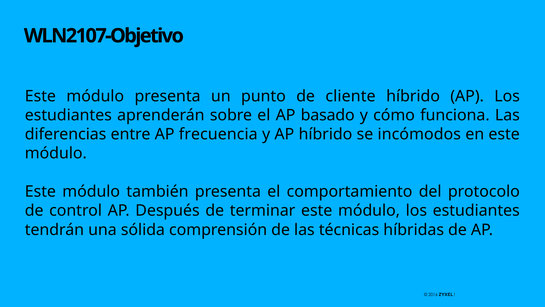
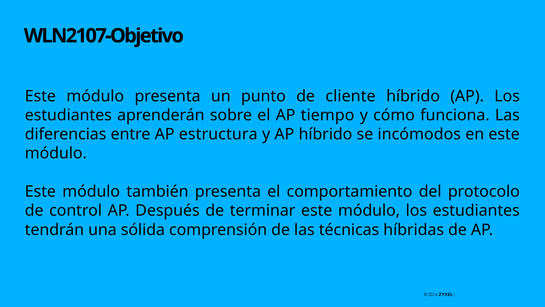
basado: basado -> tiempo
frecuencia: frecuencia -> estructura
